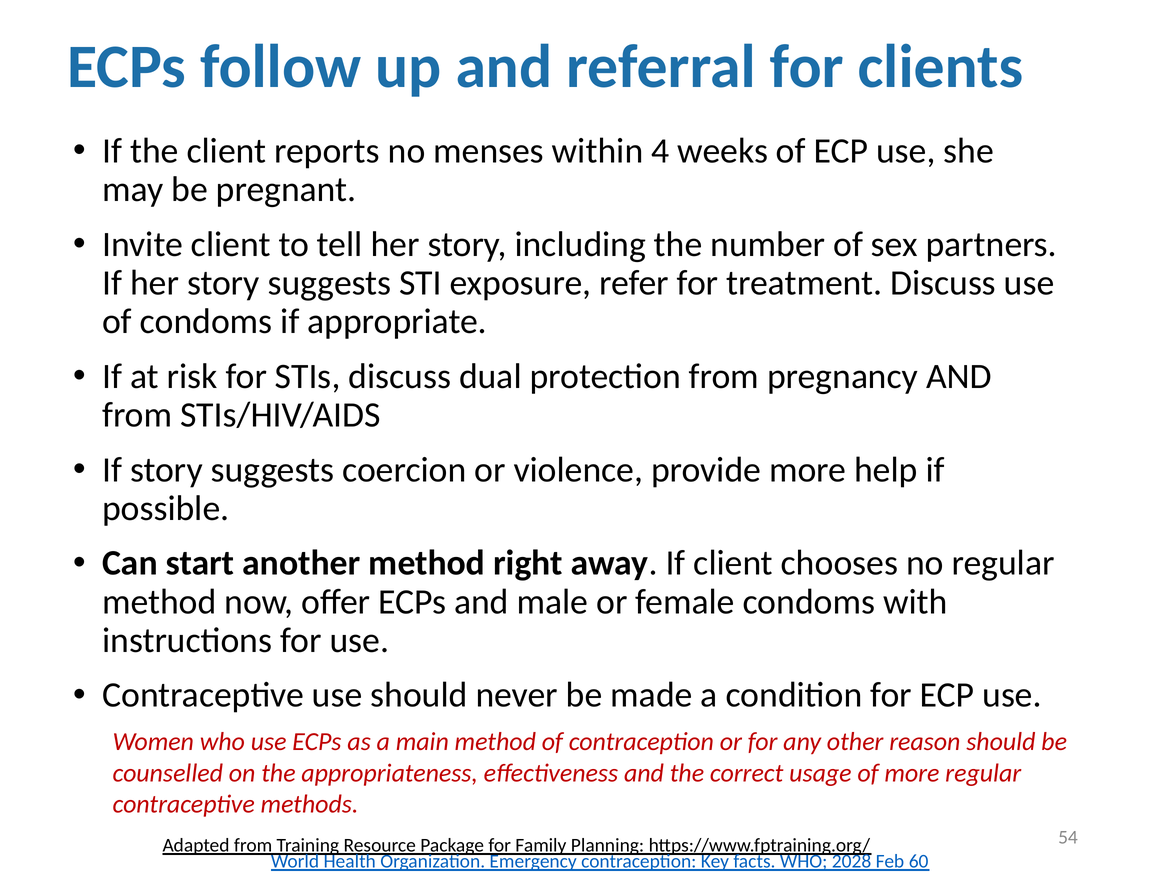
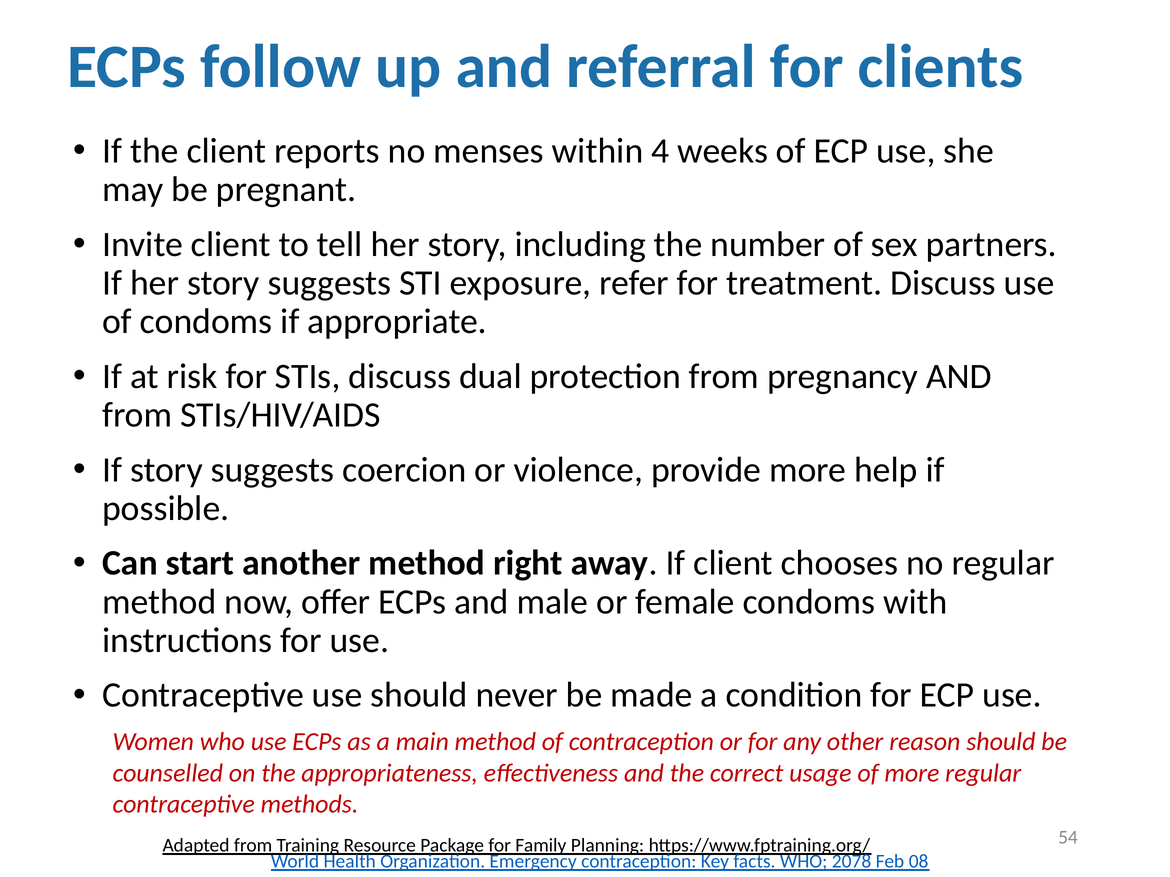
2028: 2028 -> 2078
60: 60 -> 08
